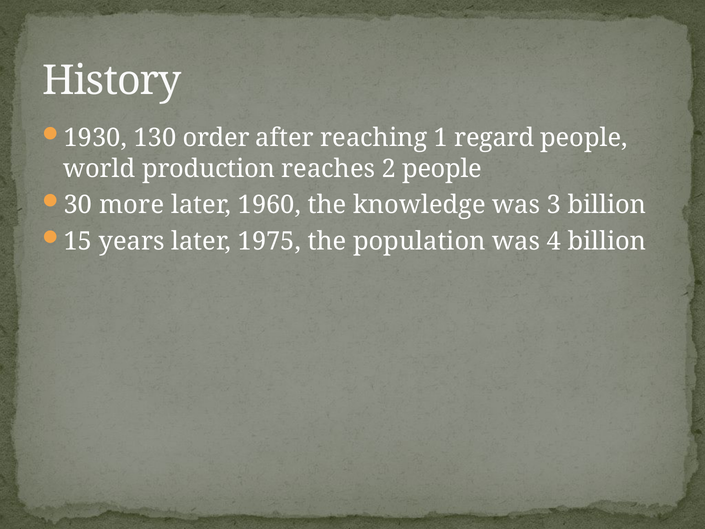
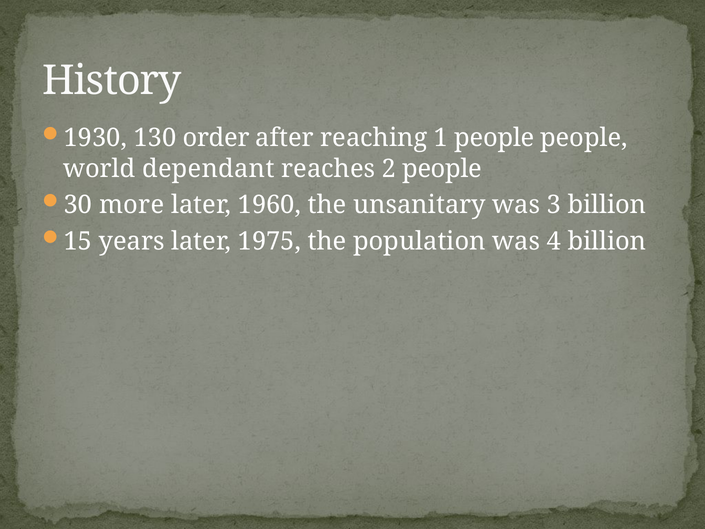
1 regard: regard -> people
production: production -> dependant
knowledge: knowledge -> unsanitary
